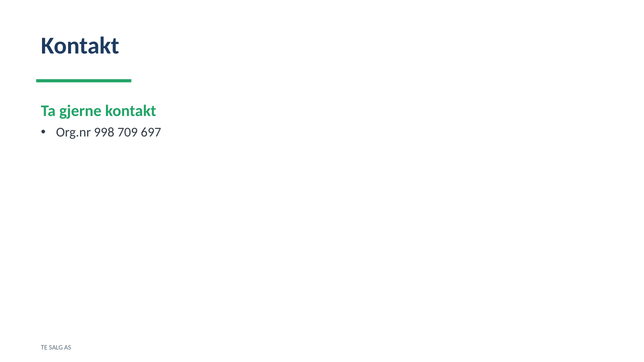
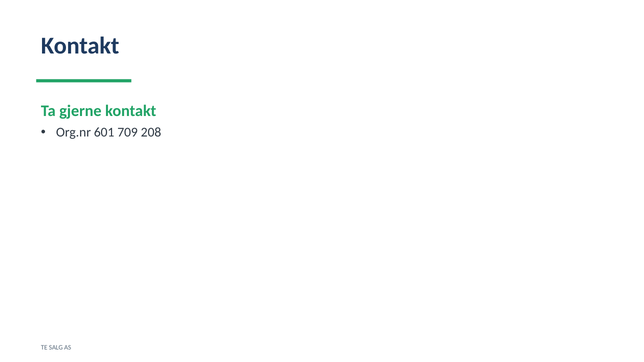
998: 998 -> 601
697: 697 -> 208
